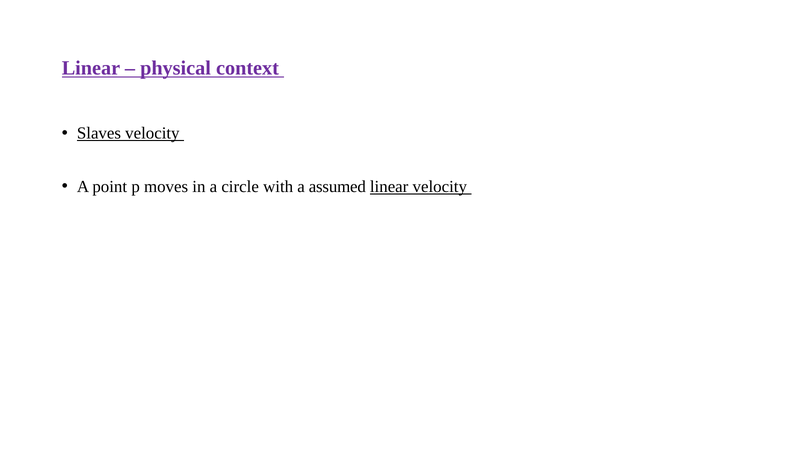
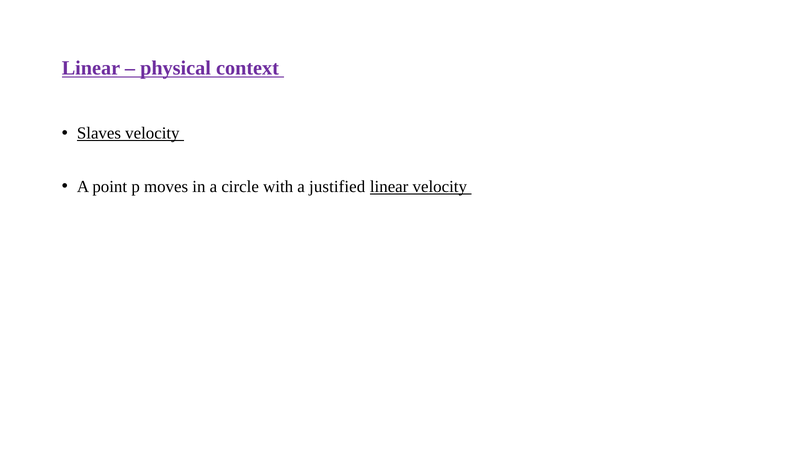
assumed: assumed -> justified
